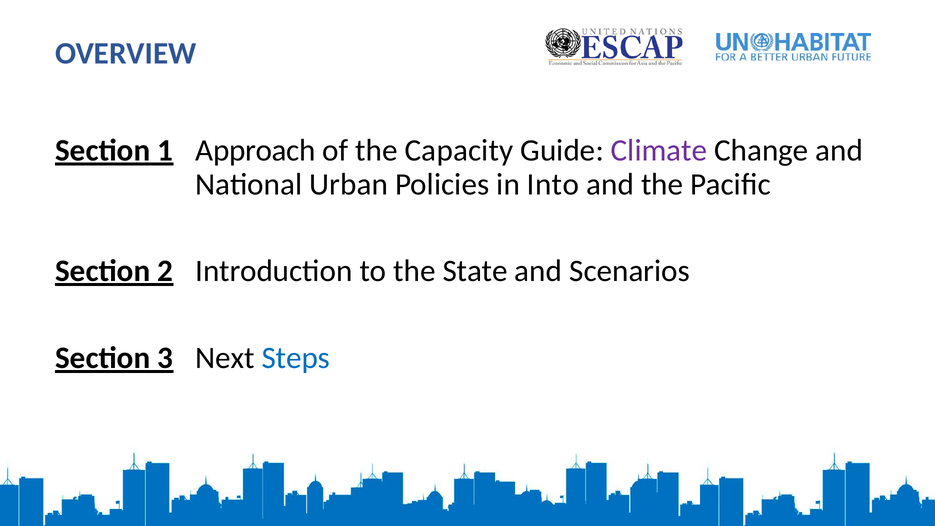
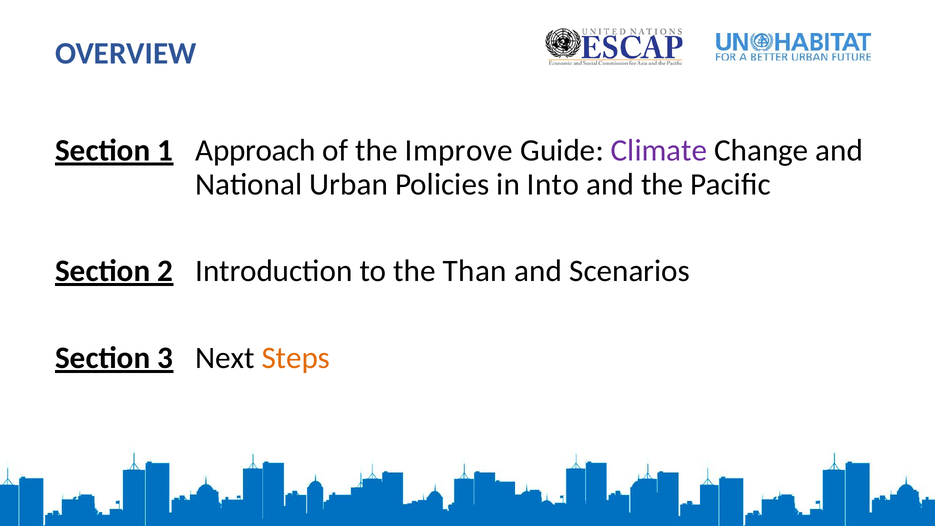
Capacity: Capacity -> Improve
State: State -> Than
Steps colour: blue -> orange
